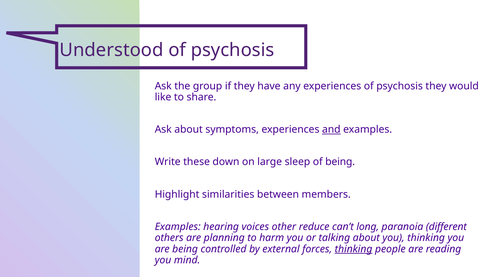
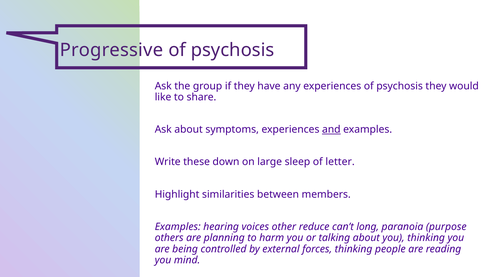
Understood: Understood -> Progressive
of being: being -> letter
different: different -> purpose
thinking at (354, 249) underline: present -> none
